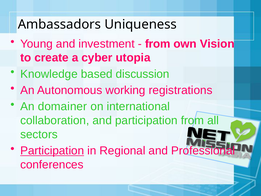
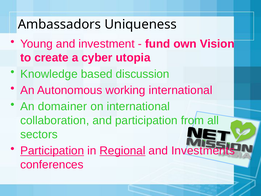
from at (158, 44): from -> fund
working registrations: registrations -> international
Regional underline: none -> present
Professional: Professional -> Investments
